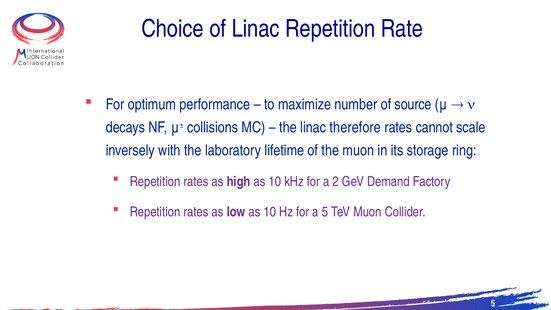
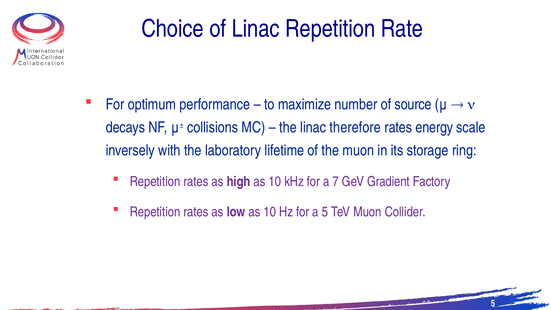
cannot: cannot -> energy
2: 2 -> 7
Demand: Demand -> Gradient
